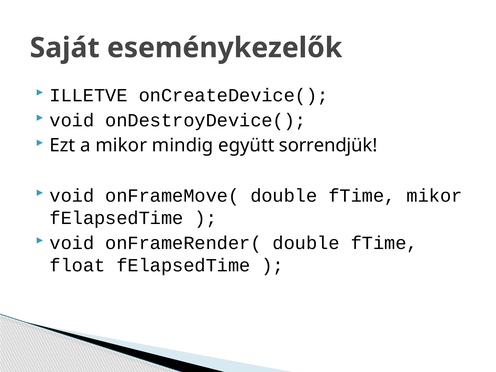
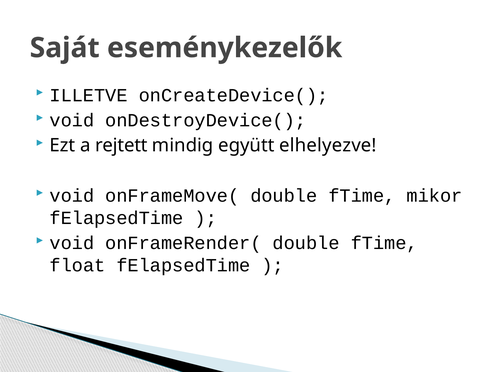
a mikor: mikor -> rejtett
sorrendjük: sorrendjük -> elhelyezve
